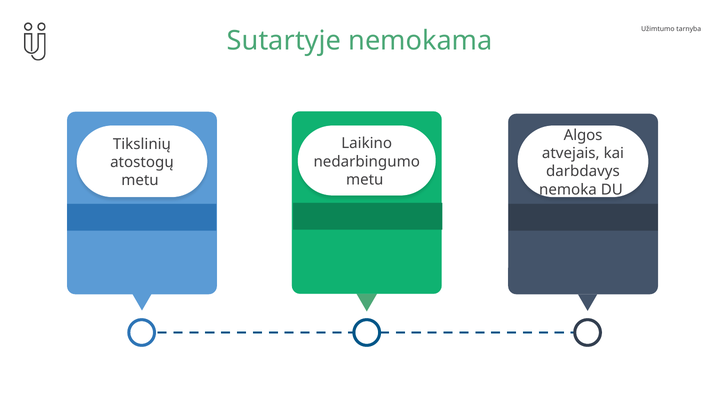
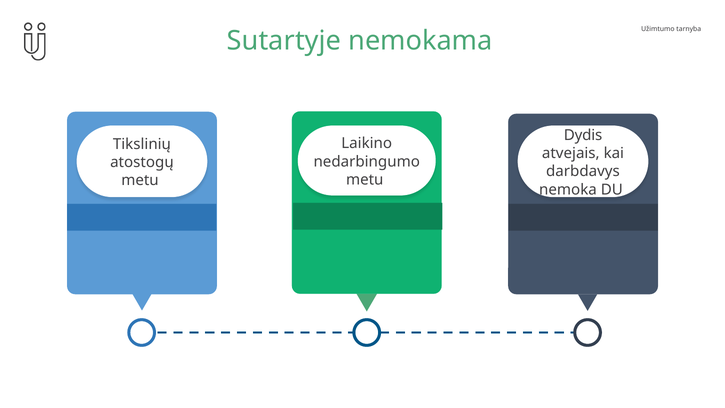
Algos: Algos -> Dydis
